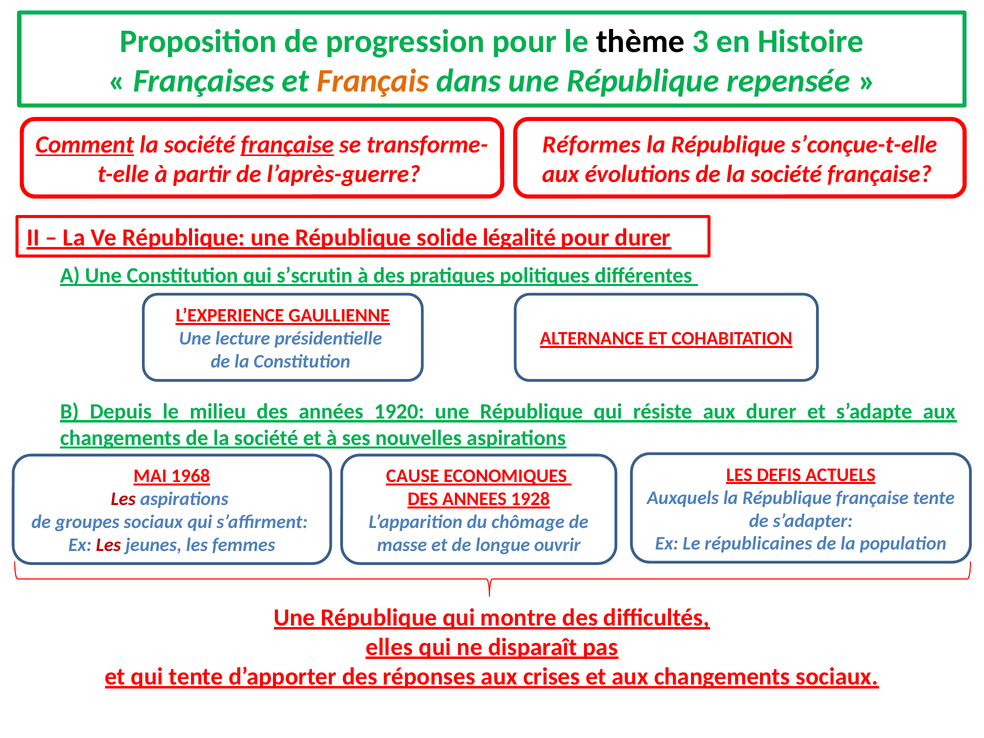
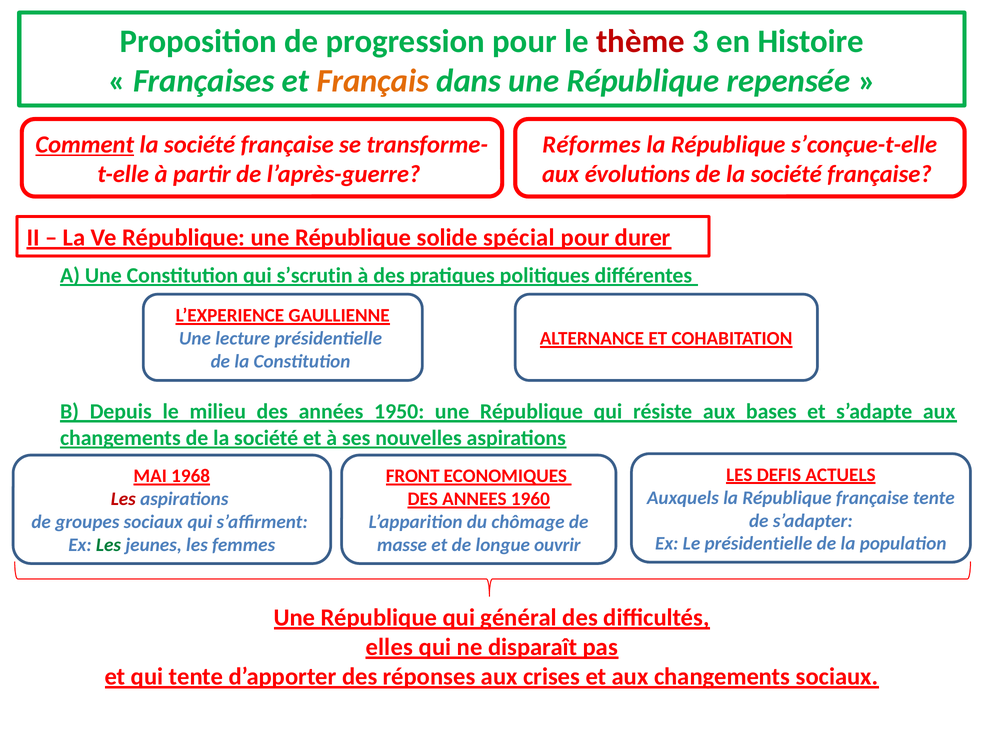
thème colour: black -> red
française at (287, 145) underline: present -> none
légalité: légalité -> spécial
1920: 1920 -> 1950
aux durer: durer -> bases
CAUSE: CAUSE -> FRONT
1928: 1928 -> 1960
Le républicaines: républicaines -> présidentielle
Les at (108, 545) colour: red -> green
montre: montre -> général
